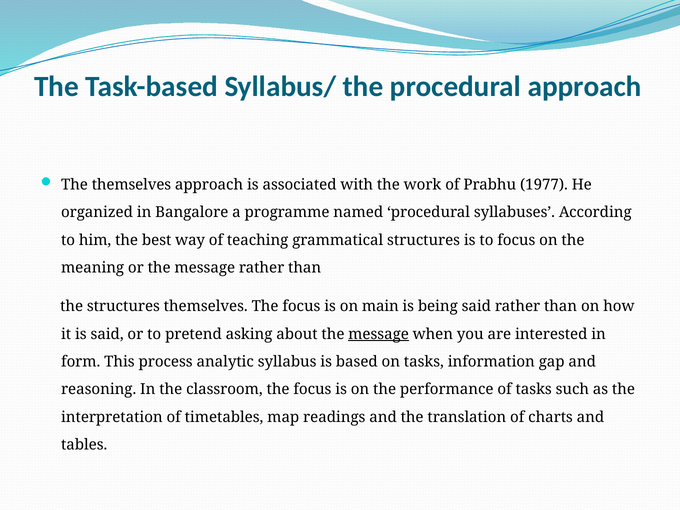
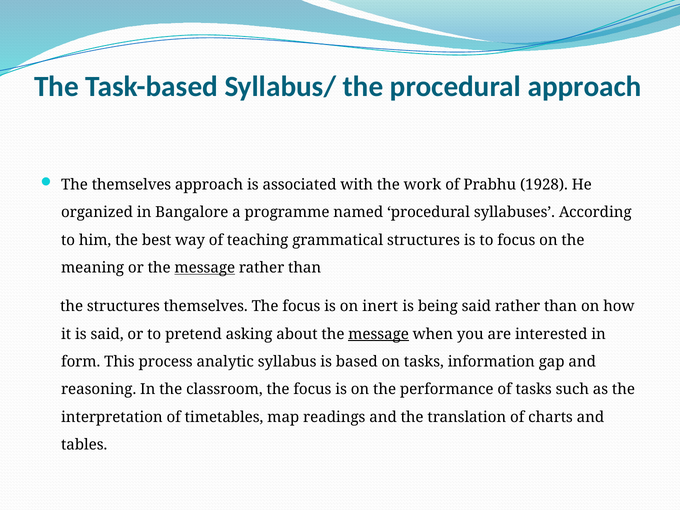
1977: 1977 -> 1928
message at (205, 268) underline: none -> present
main: main -> inert
